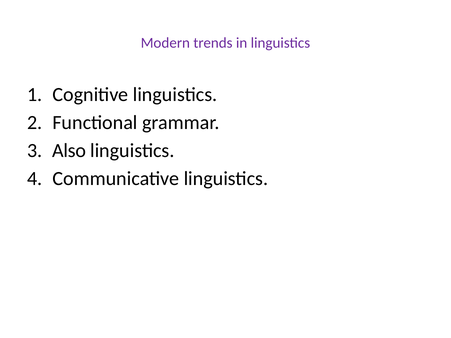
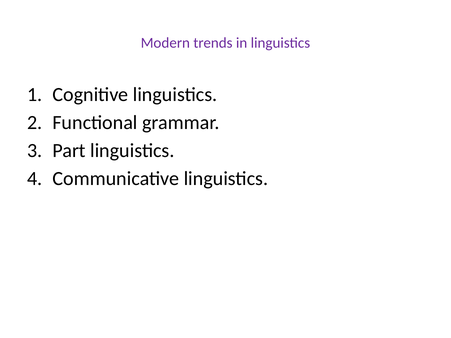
Also: Also -> Part
